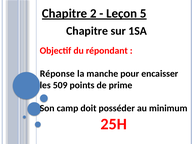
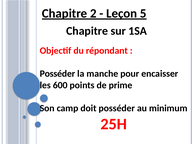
Réponse at (57, 74): Réponse -> Posséder
509: 509 -> 600
